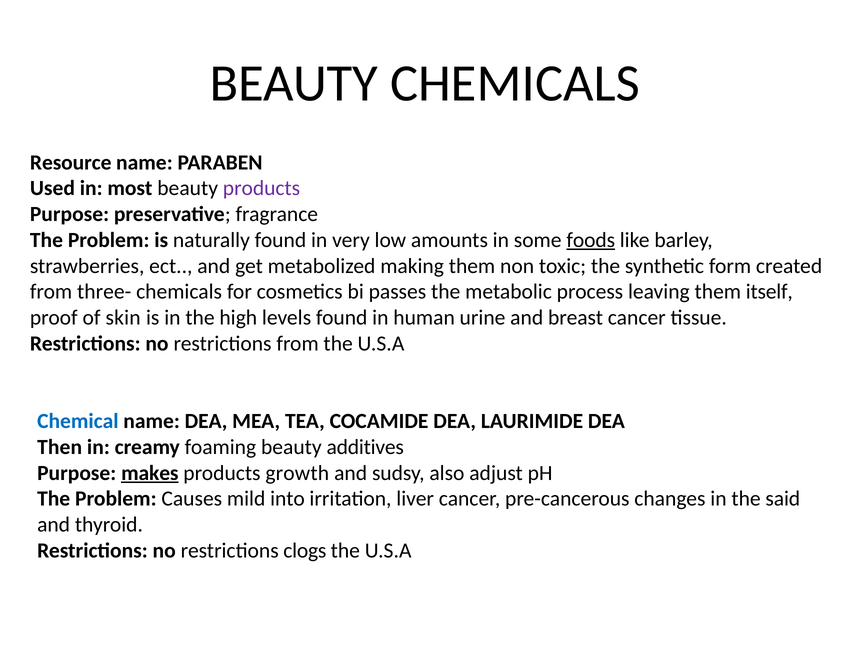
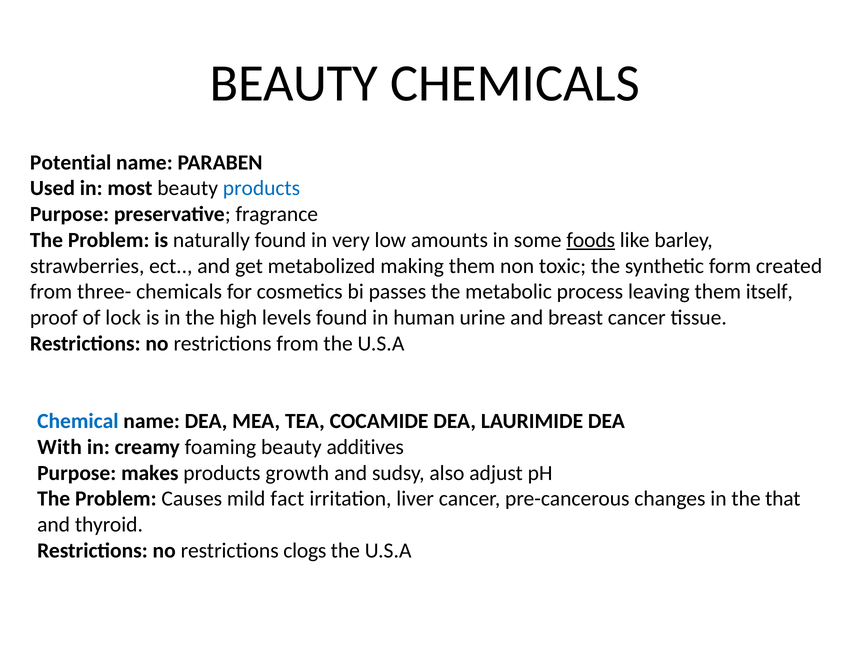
Resource: Resource -> Potential
products at (261, 188) colour: purple -> blue
skin: skin -> lock
Then: Then -> With
makes underline: present -> none
into: into -> fact
said: said -> that
